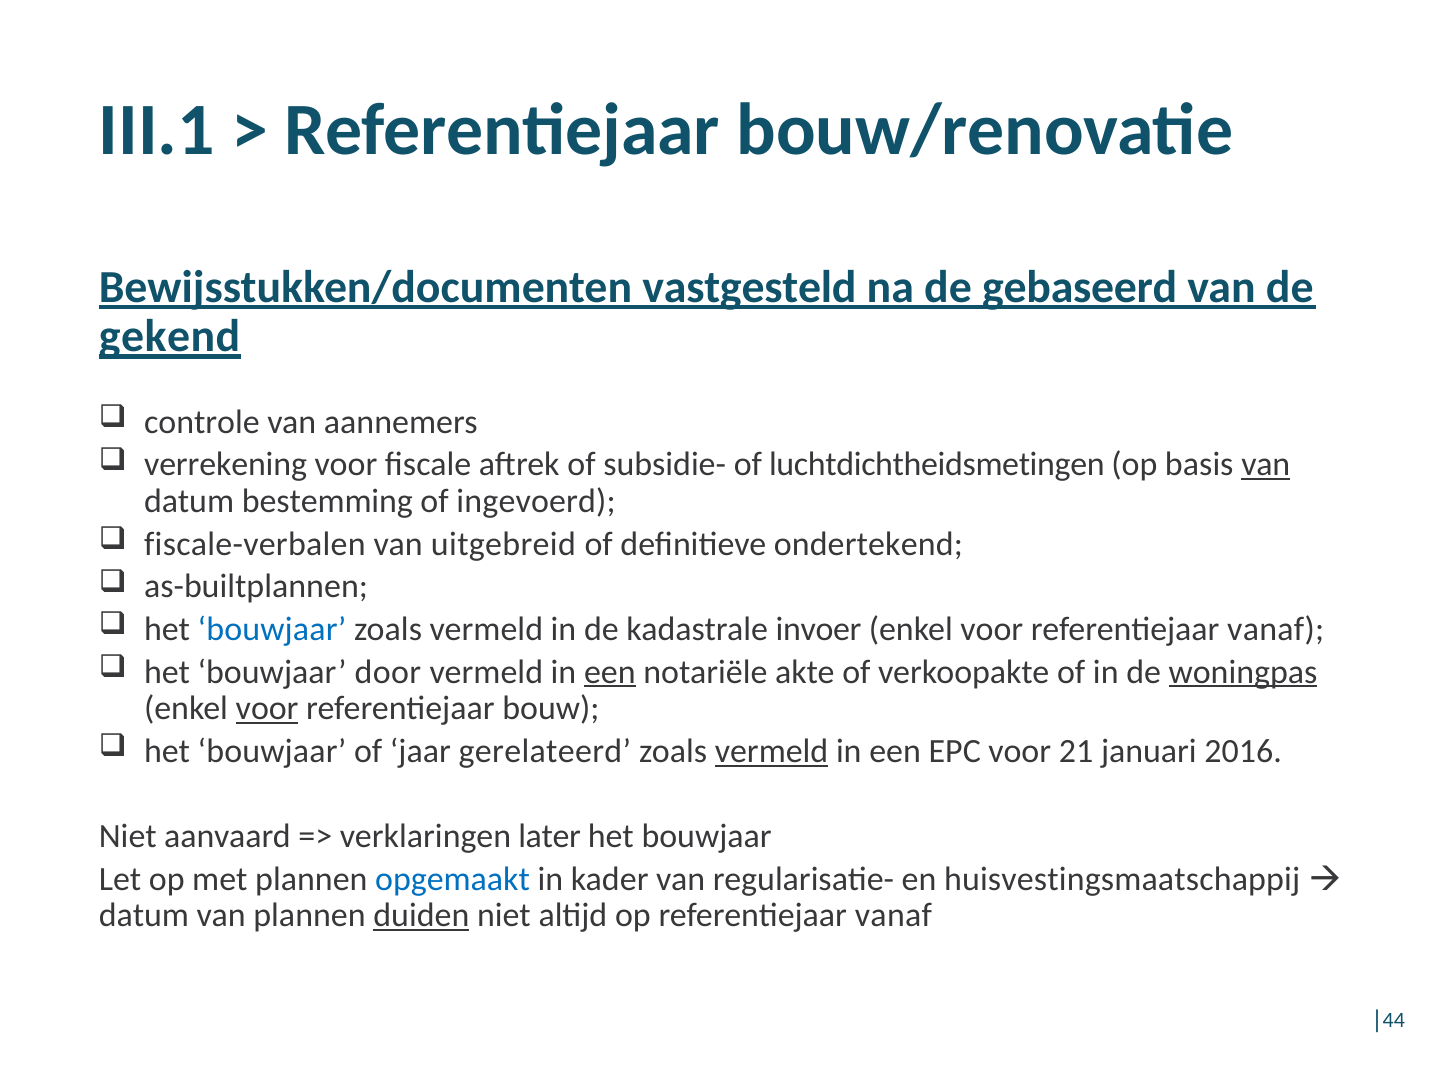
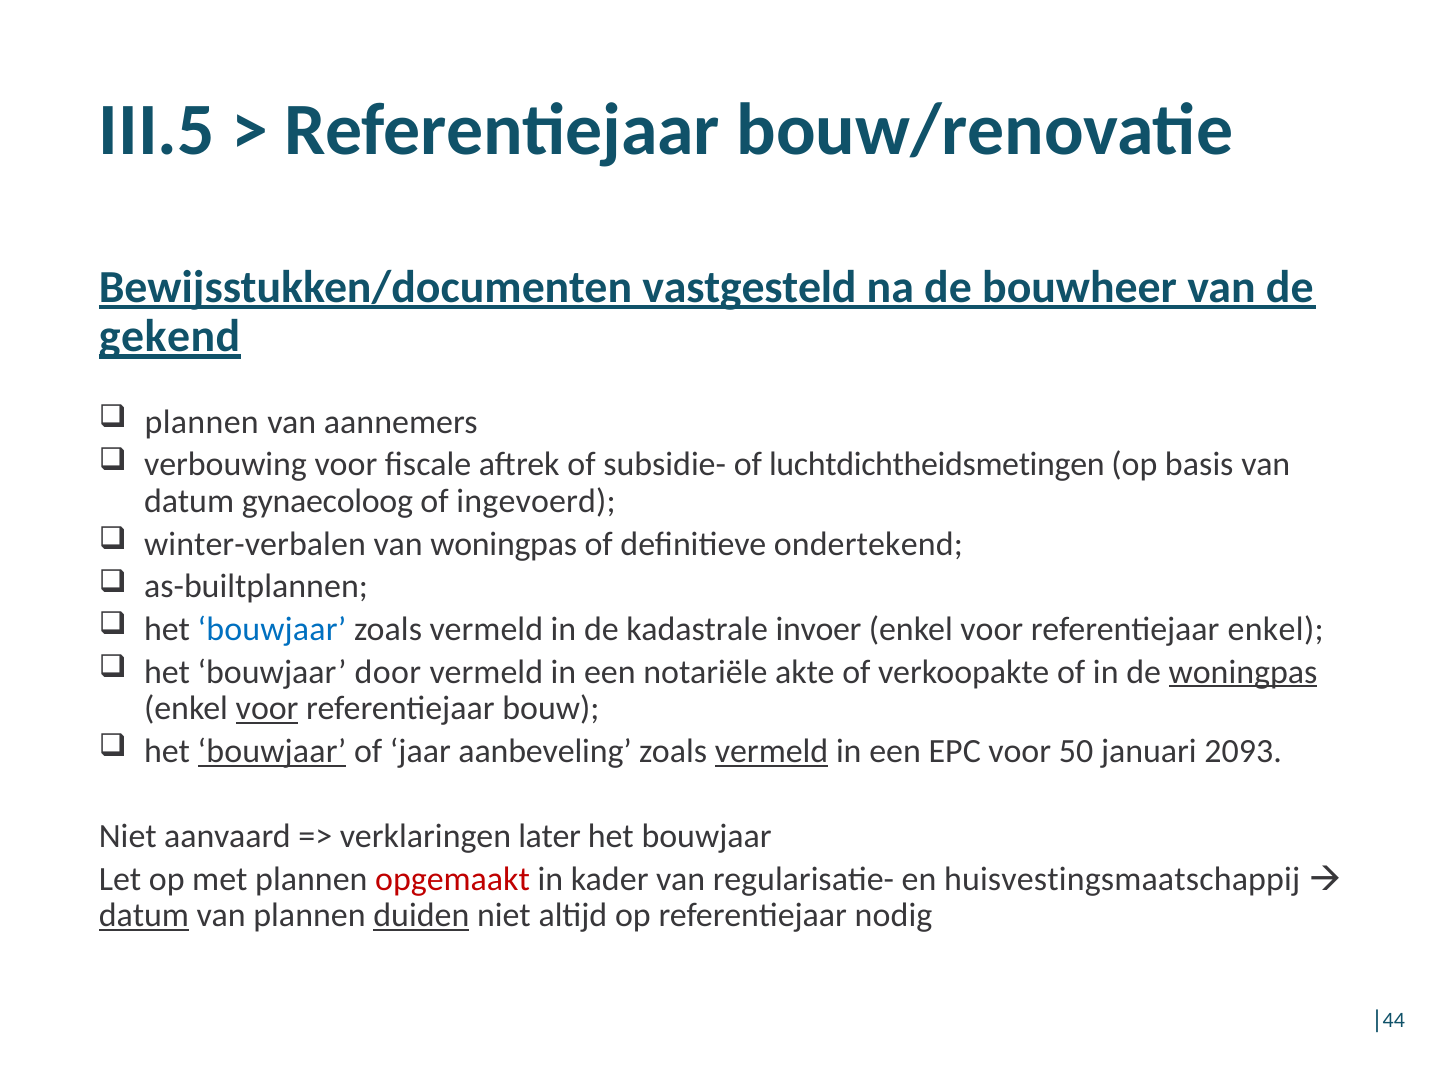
III.1: III.1 -> III.5
gebaseerd: gebaseerd -> bouwheer
controle at (202, 422): controle -> plannen
verrekening: verrekening -> verbouwing
van at (1266, 465) underline: present -> none
bestemming: bestemming -> gynaecoloog
fiscale-verbalen: fiscale-verbalen -> winter-verbalen
van uitgebreid: uitgebreid -> woningpas
voor referentiejaar vanaf: vanaf -> enkel
een at (610, 672) underline: present -> none
bouwjaar at (272, 751) underline: none -> present
gerelateerd: gerelateerd -> aanbeveling
21: 21 -> 50
2016: 2016 -> 2093
opgemaakt colour: blue -> red
datum at (144, 916) underline: none -> present
op referentiejaar vanaf: vanaf -> nodig
